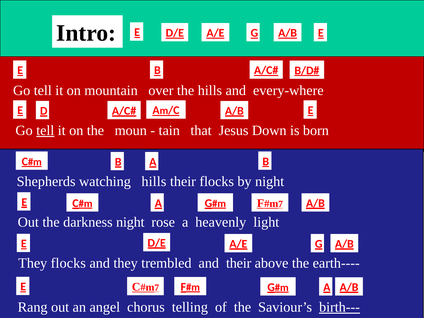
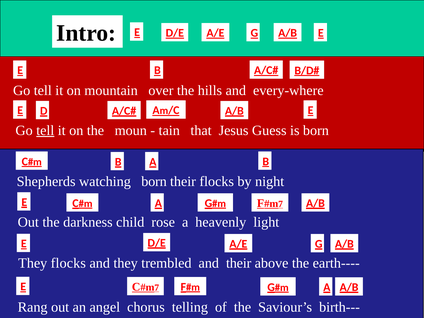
Down: Down -> Guess
watching hills: hills -> born
darkness night: night -> child
birth--- underline: present -> none
